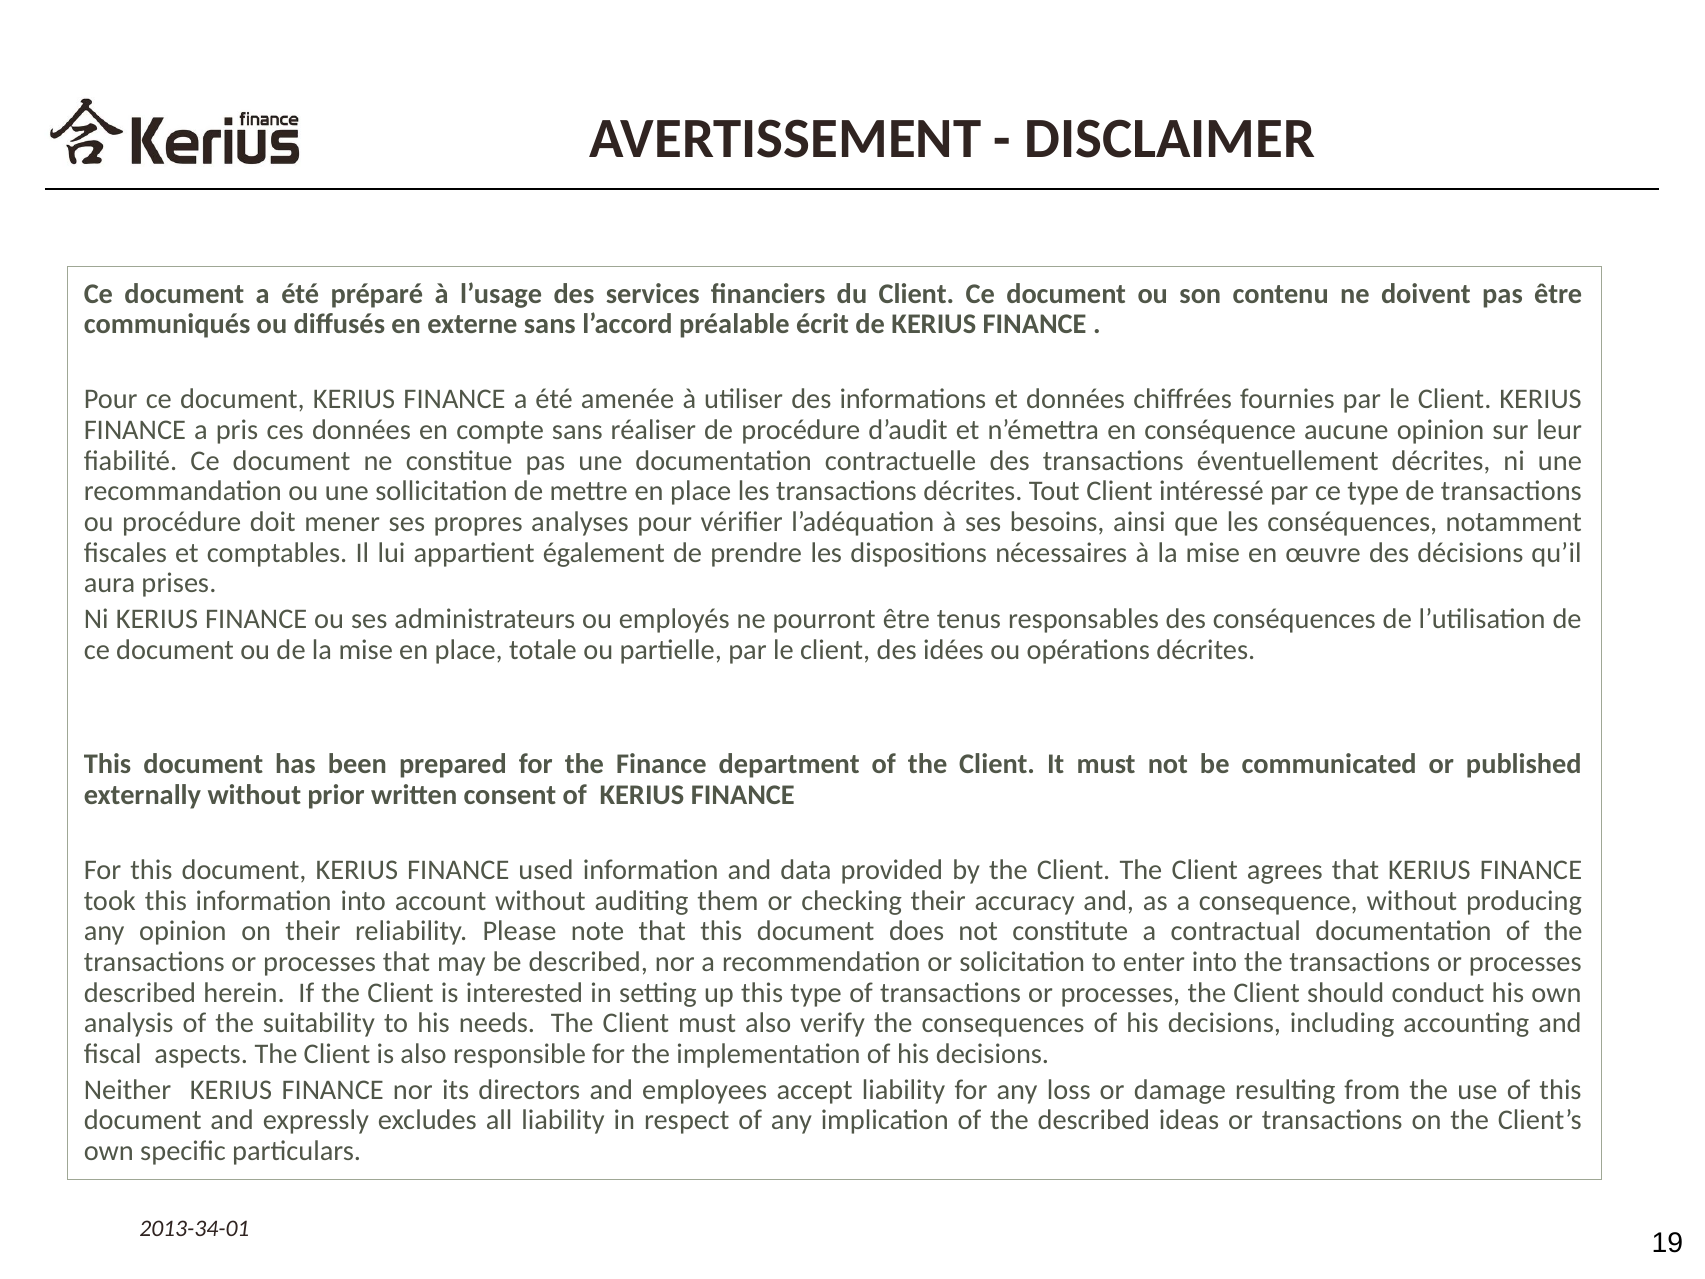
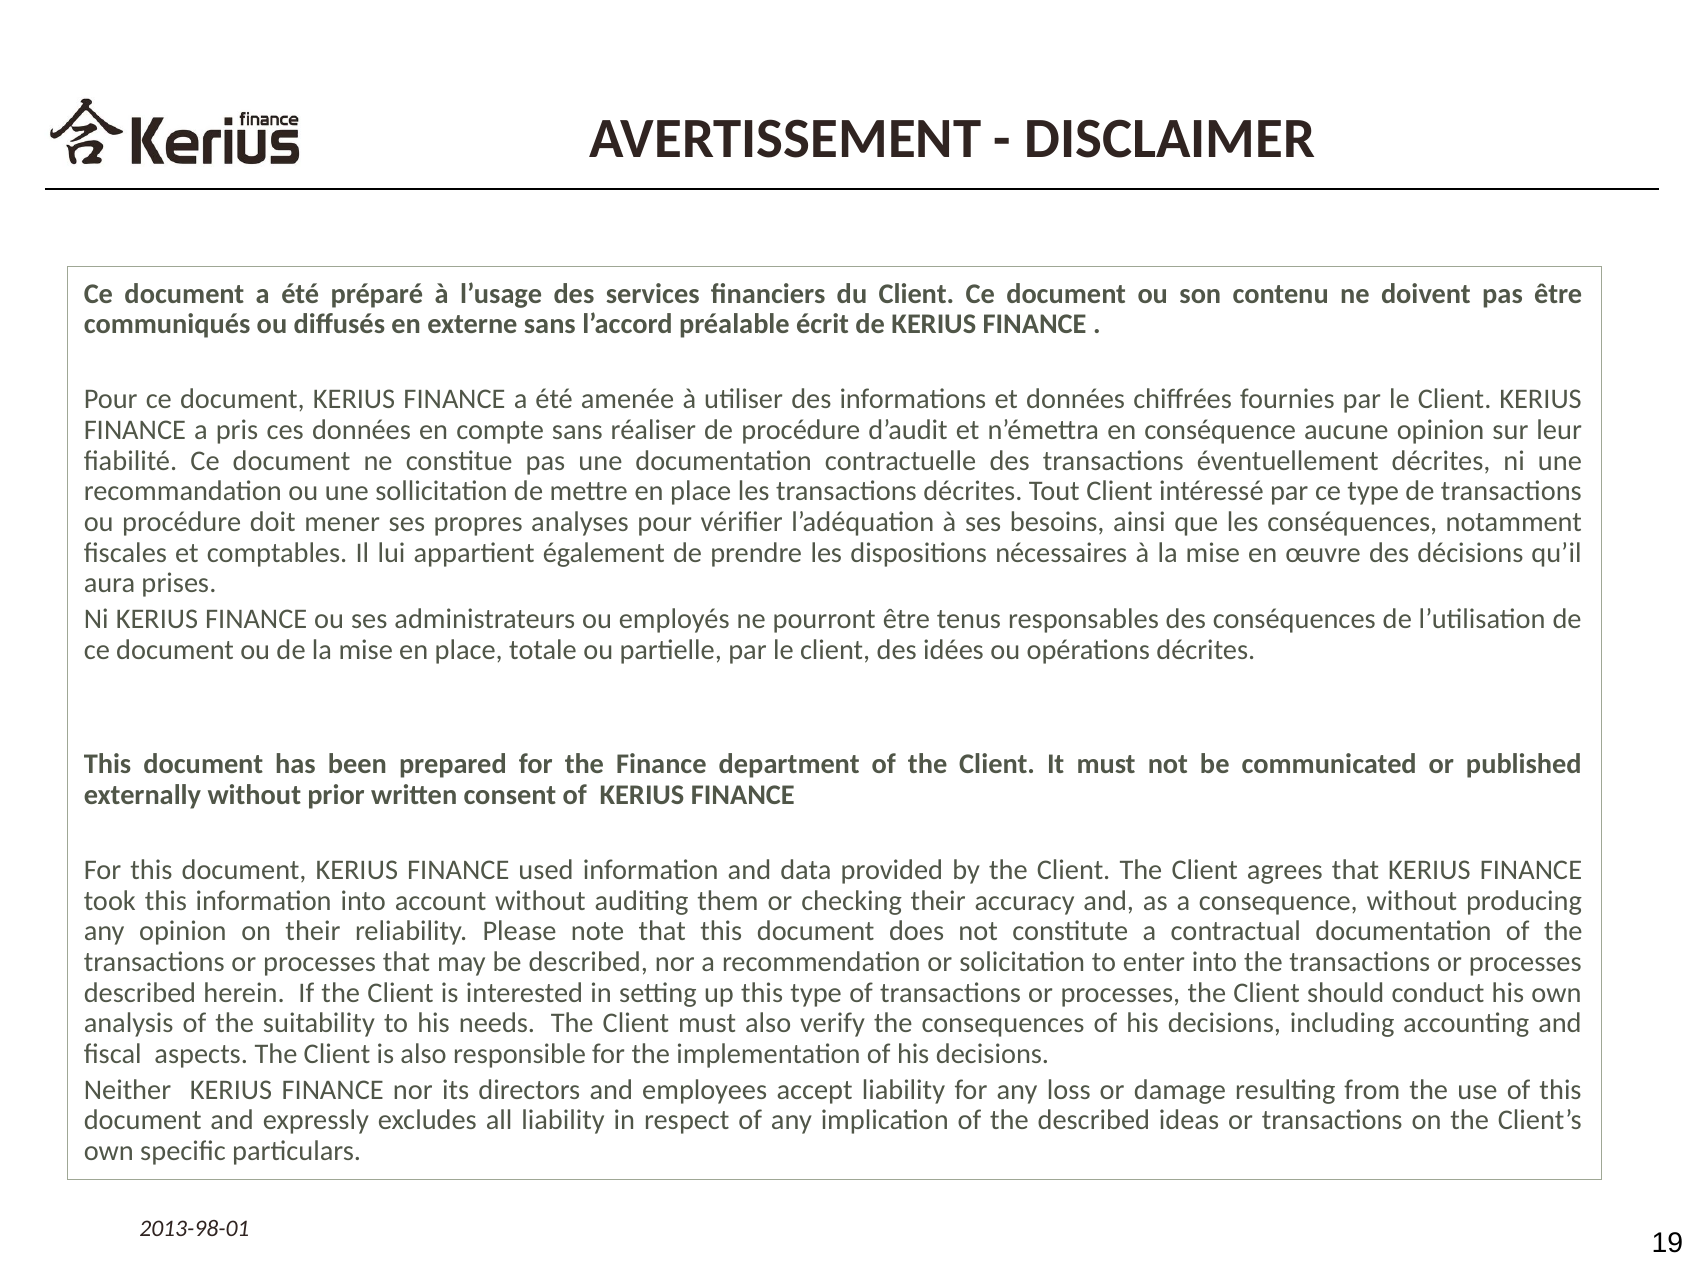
2013-34-01: 2013-34-01 -> 2013-98-01
